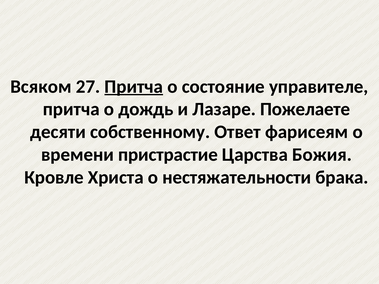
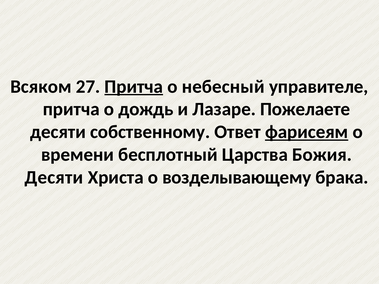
состояние: состояние -> небесный
фарисеям underline: none -> present
пристрастие: пристрастие -> бесплотный
Кровле at (54, 178): Кровле -> Десяти
нестяжательности: нестяжательности -> возделывающему
